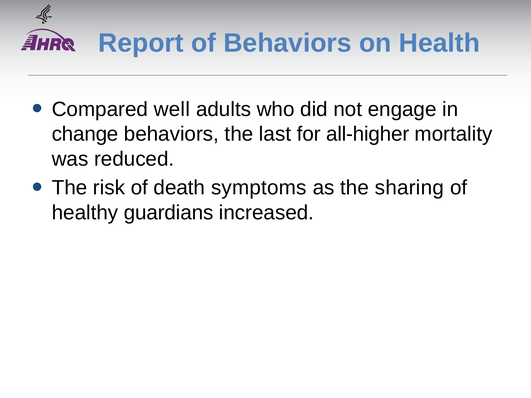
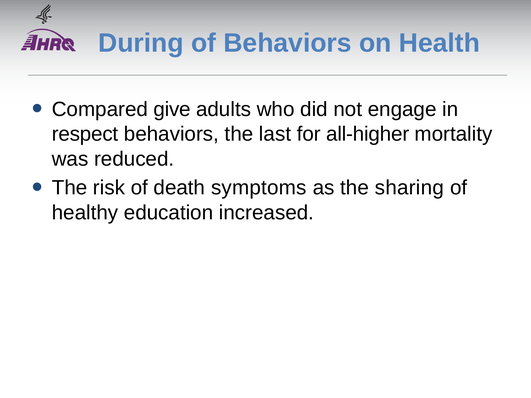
Report: Report -> During
well: well -> give
change: change -> respect
guardians: guardians -> education
